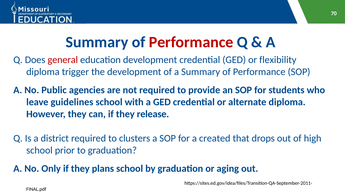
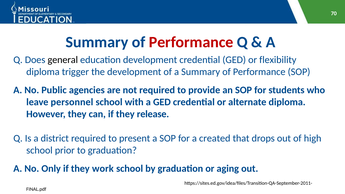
general colour: red -> black
guidelines: guidelines -> personnel
clusters: clusters -> present
plans: plans -> work
